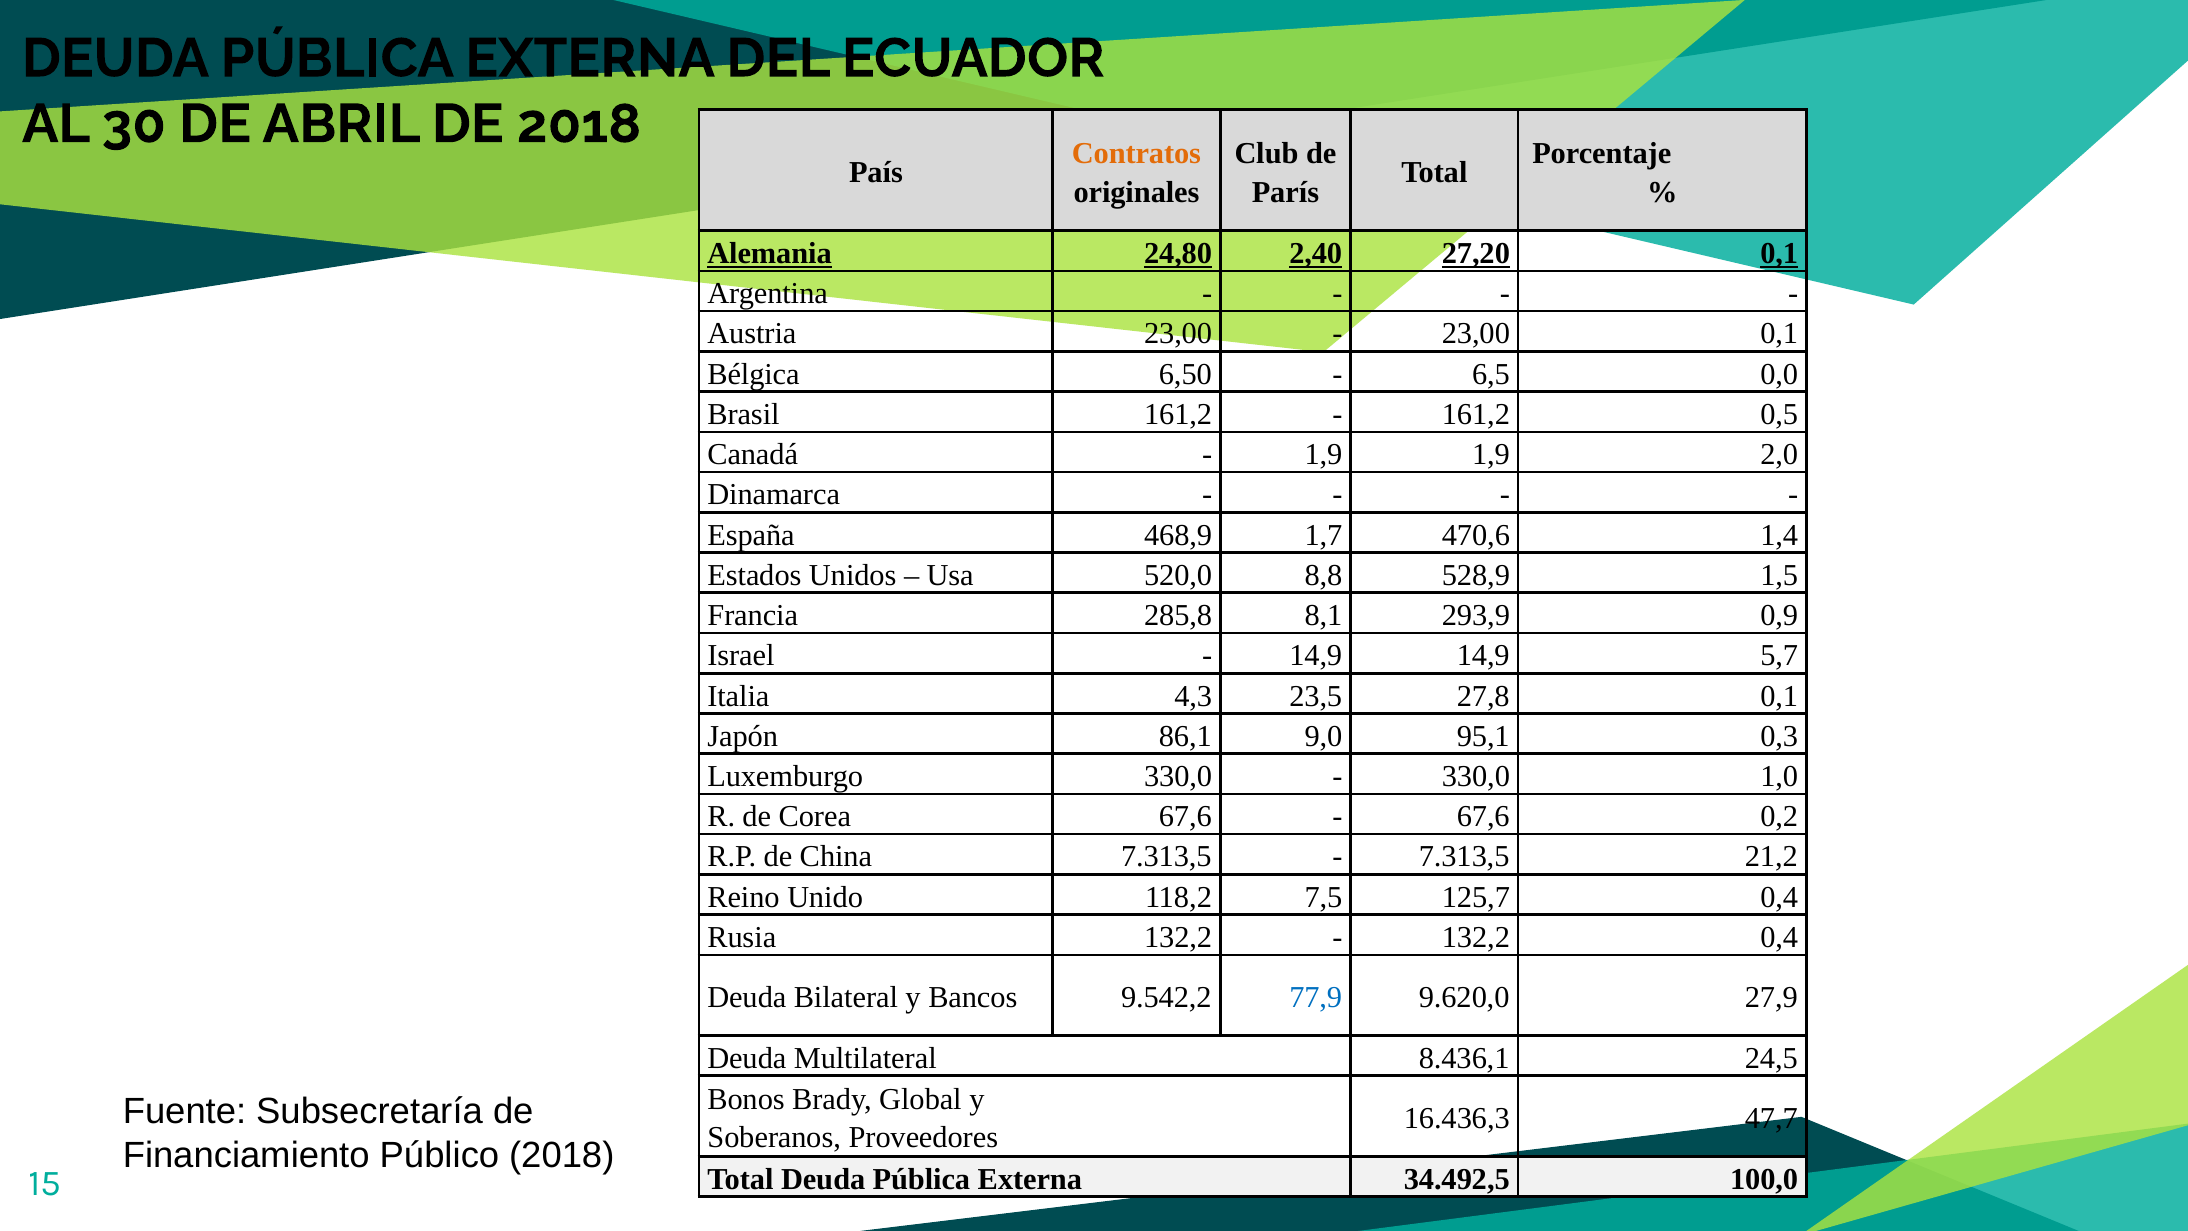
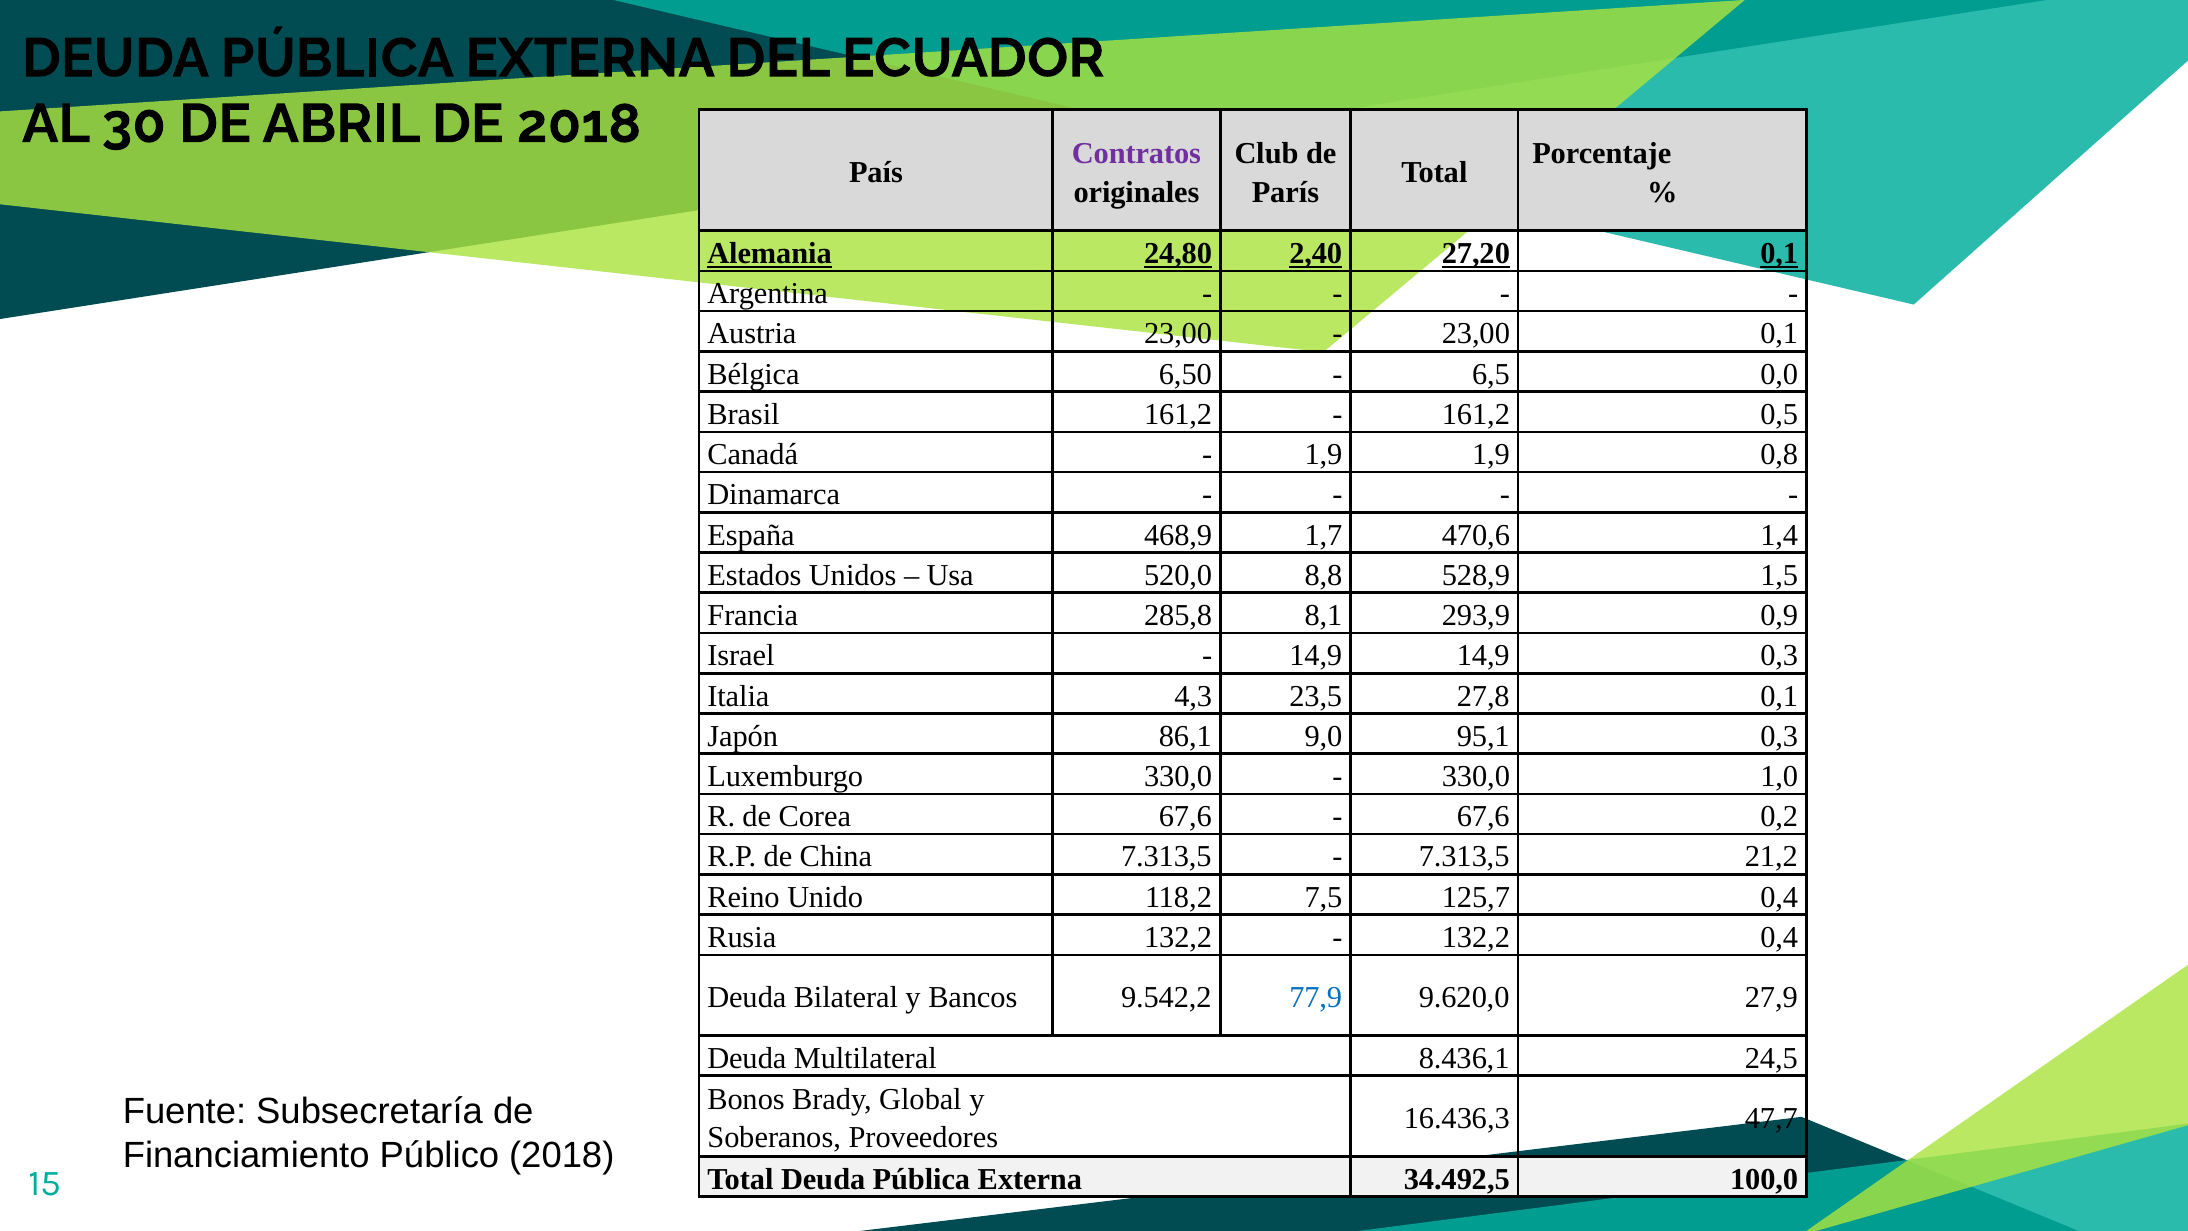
Contratos colour: orange -> purple
2,0: 2,0 -> 0,8
14,9 5,7: 5,7 -> 0,3
